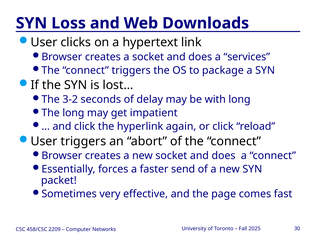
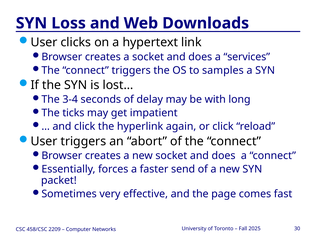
package: package -> samples
3-2: 3-2 -> 3-4
The long: long -> ticks
